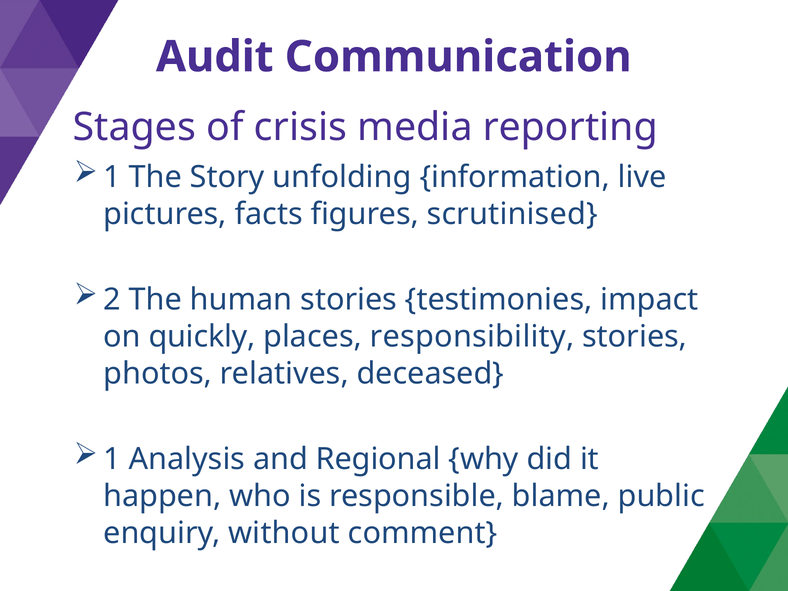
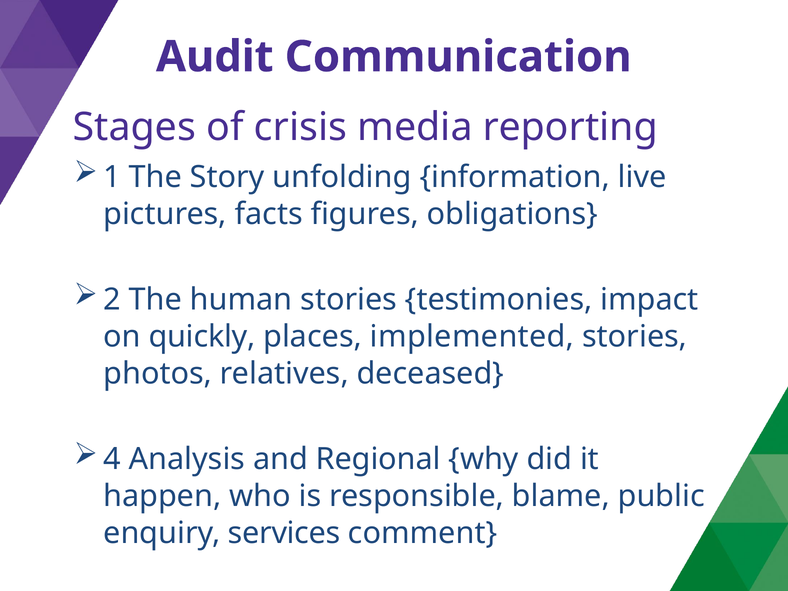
scrutinised: scrutinised -> obligations
responsibility: responsibility -> implemented
1 at (112, 459): 1 -> 4
without: without -> services
